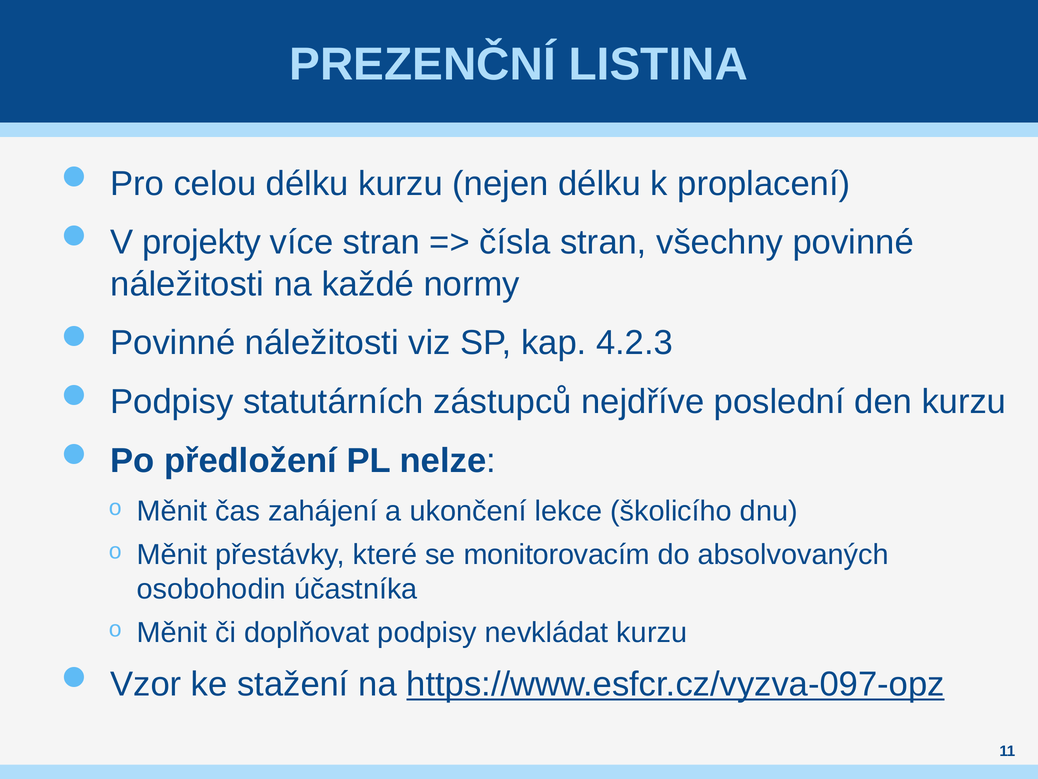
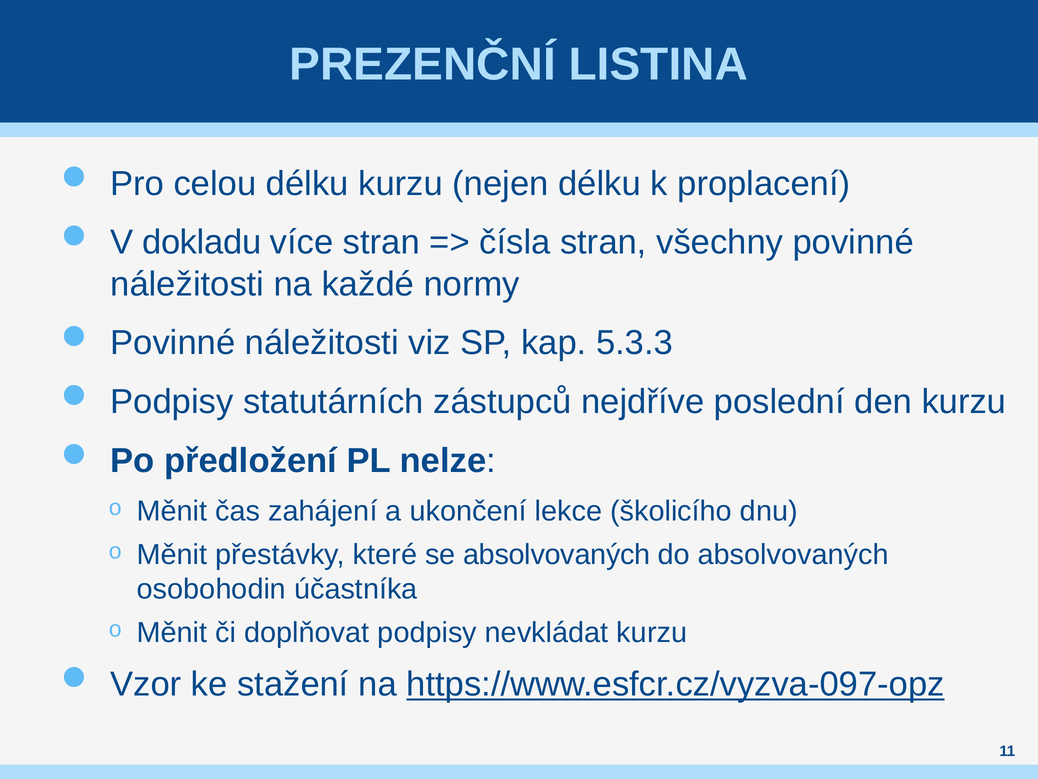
projekty: projekty -> dokladu
4.2.3: 4.2.3 -> 5.3.3
se monitorovacím: monitorovacím -> absolvovaných
